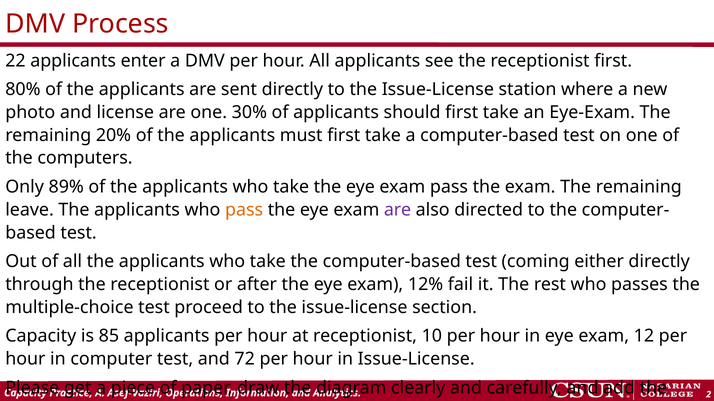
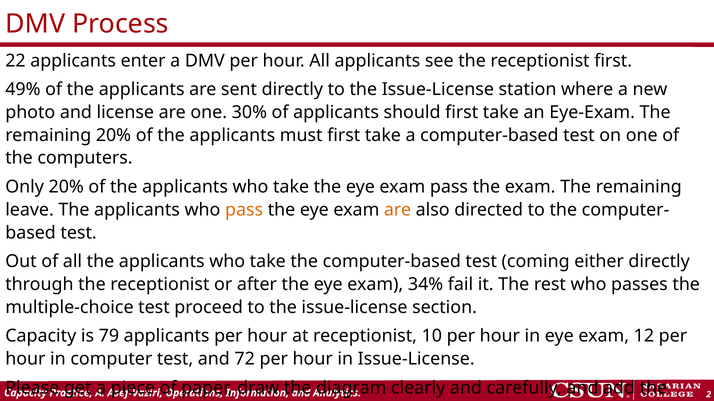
80%: 80% -> 49%
Only 89%: 89% -> 20%
are at (398, 210) colour: purple -> orange
12%: 12% -> 34%
85: 85 -> 79
